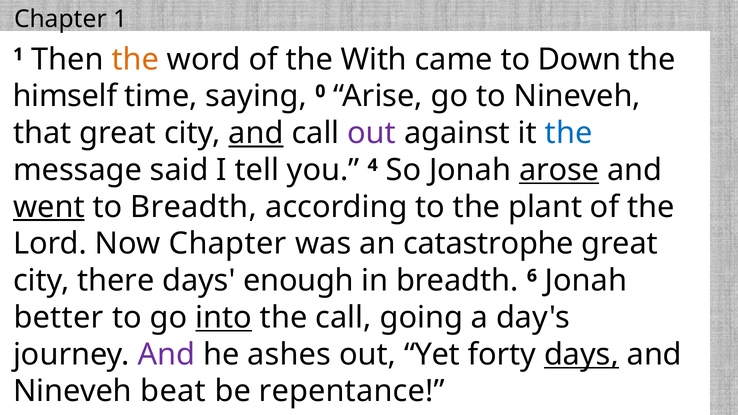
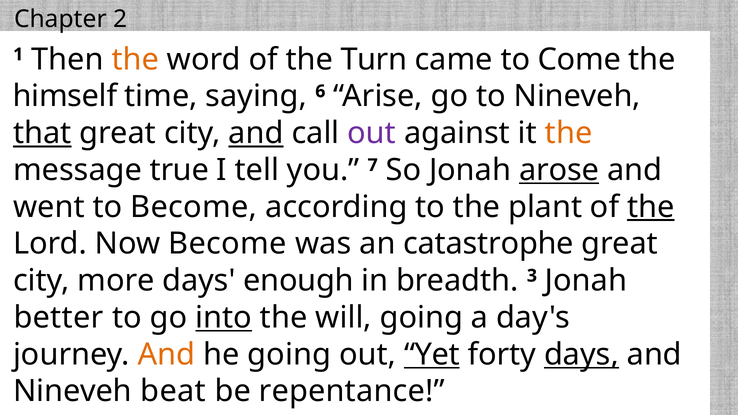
Chapter 1: 1 -> 2
With: With -> Turn
Down: Down -> Come
0: 0 -> 6
that underline: none -> present
the at (569, 133) colour: blue -> orange
said: said -> true
4: 4 -> 7
went underline: present -> none
to Breadth: Breadth -> Become
the at (651, 207) underline: none -> present
Now Chapter: Chapter -> Become
there: there -> more
6: 6 -> 3
the call: call -> will
And at (166, 355) colour: purple -> orange
he ashes: ashes -> going
Yet underline: none -> present
